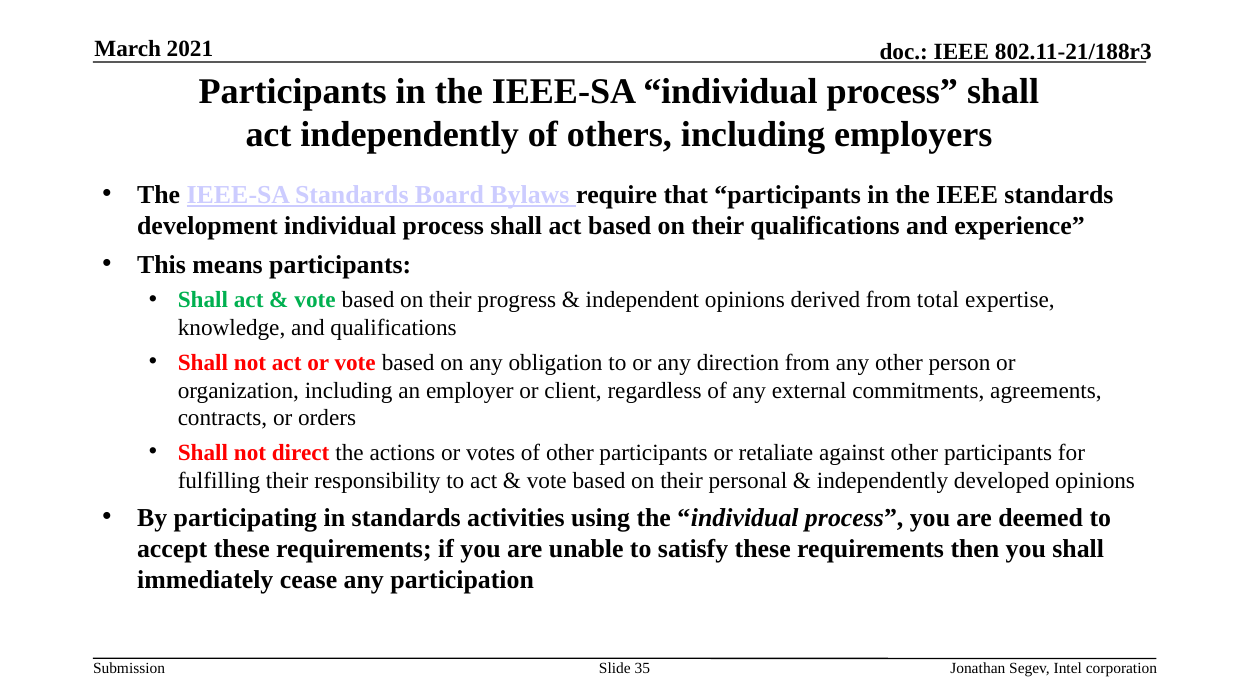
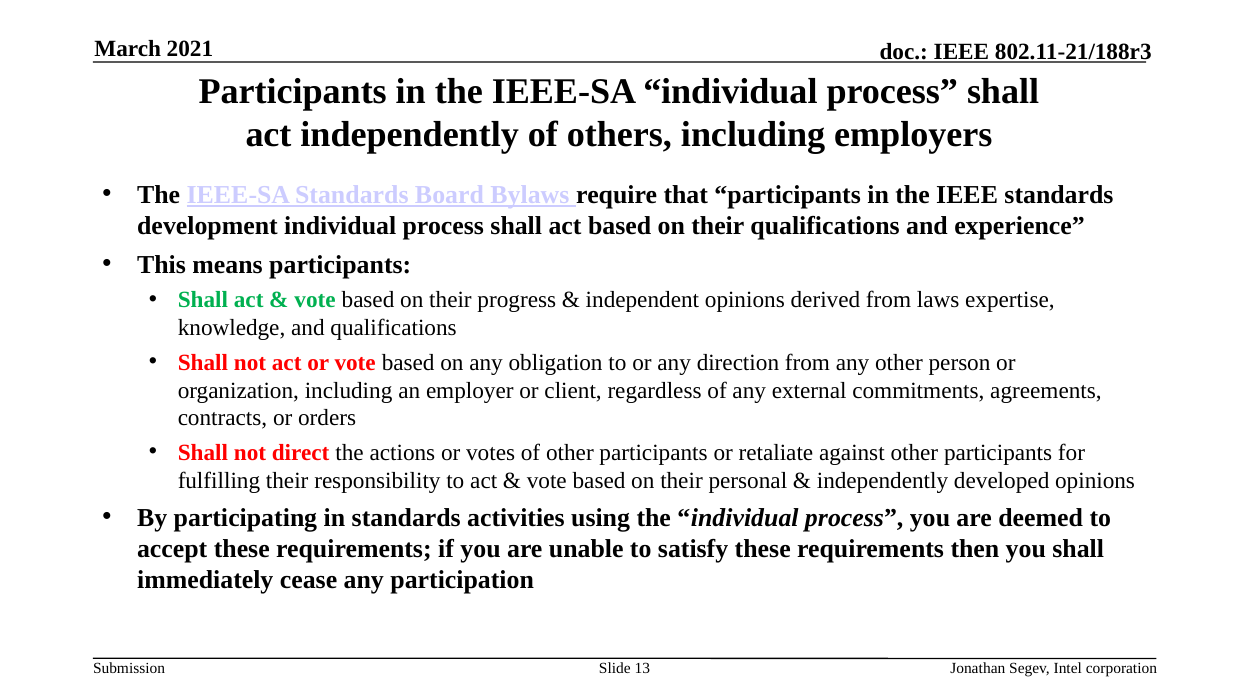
total: total -> laws
35: 35 -> 13
